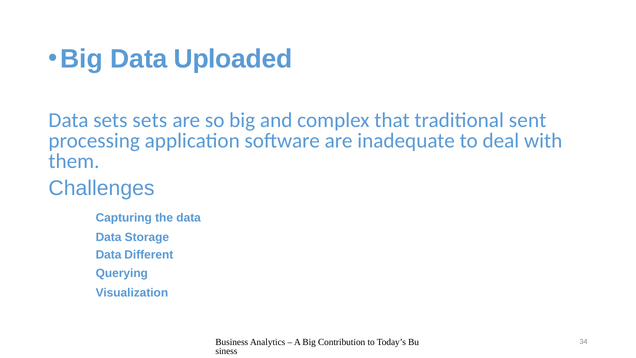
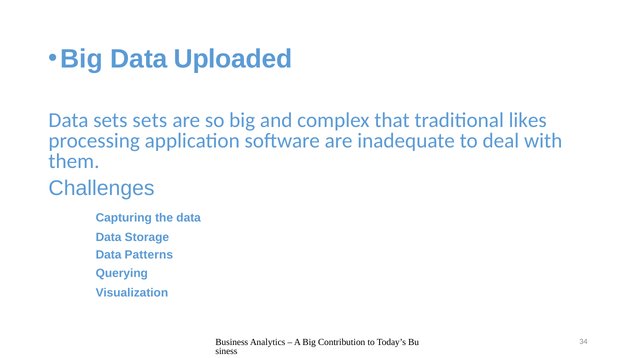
sent: sent -> likes
Different: Different -> Patterns
